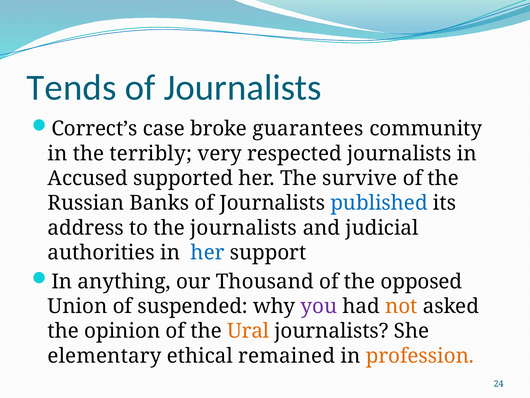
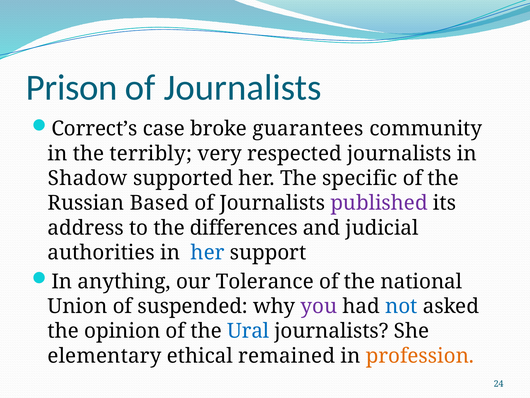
Tends: Tends -> Prison
Accused: Accused -> Shadow
survive: survive -> specific
Banks: Banks -> Based
published colour: blue -> purple
the journalists: journalists -> differences
Thousand: Thousand -> Tolerance
opposed: opposed -> national
not colour: orange -> blue
Ural colour: orange -> blue
